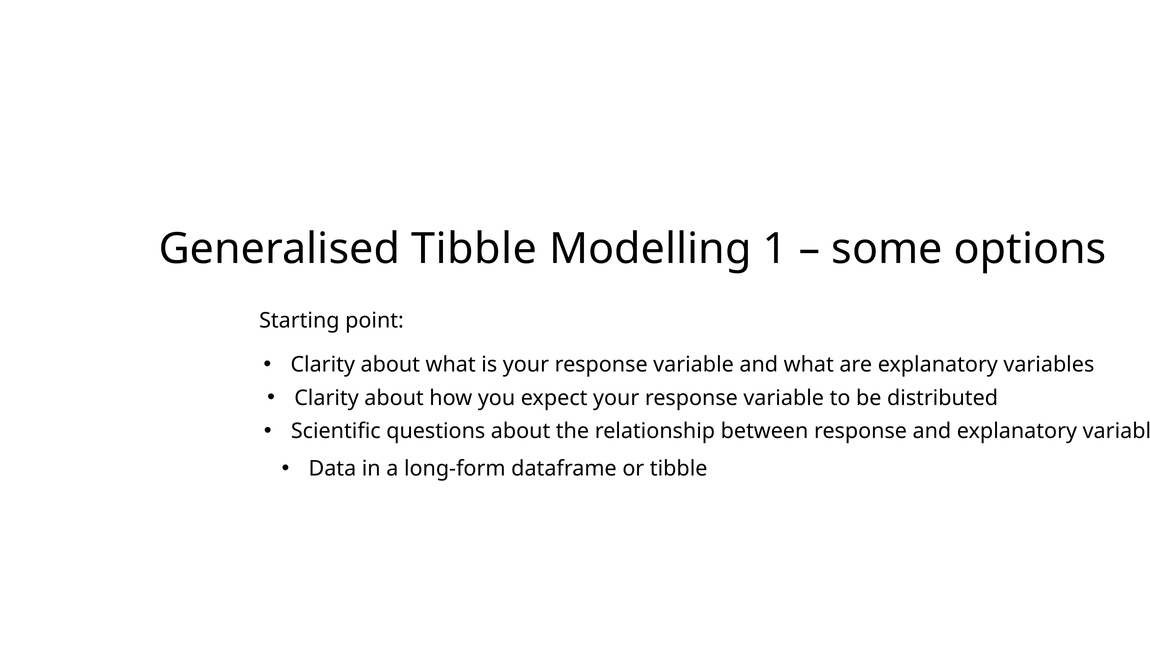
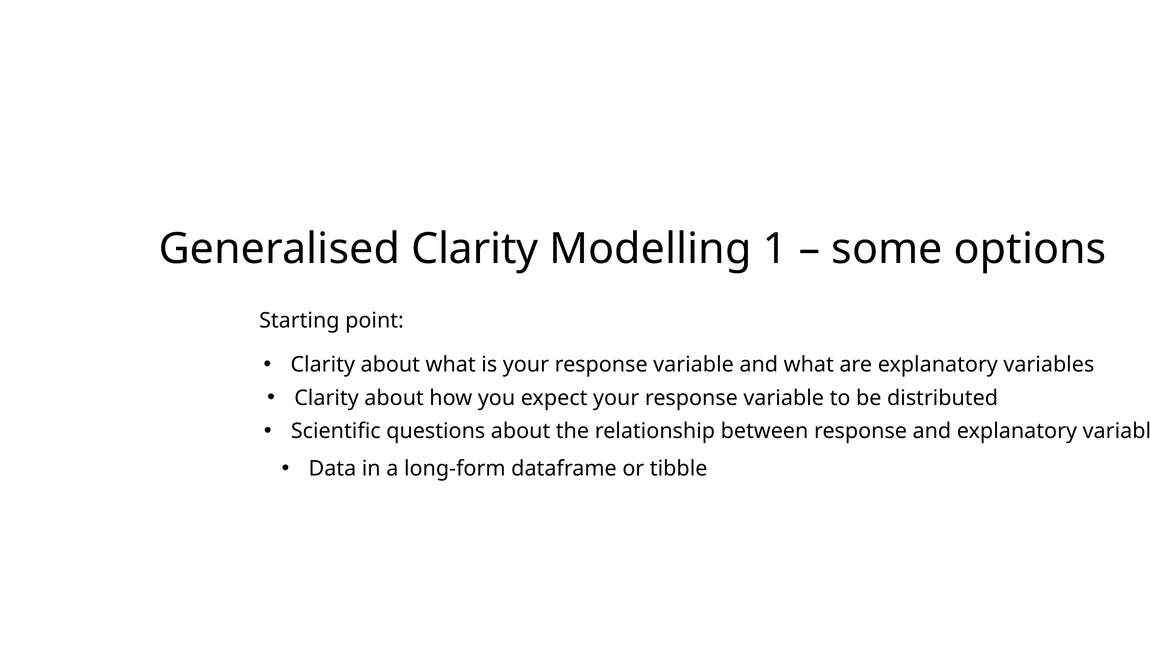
Generalised Tibble: Tibble -> Clarity
